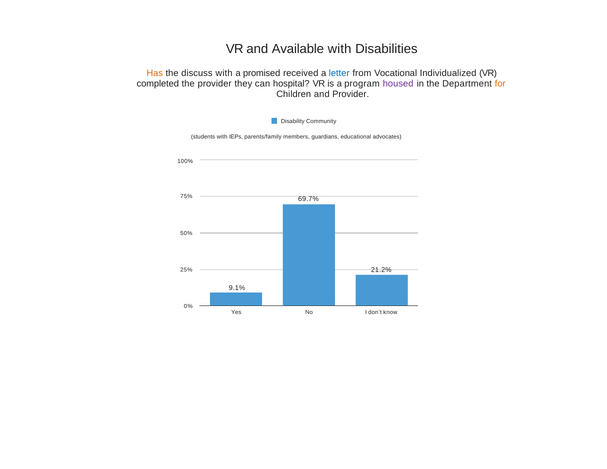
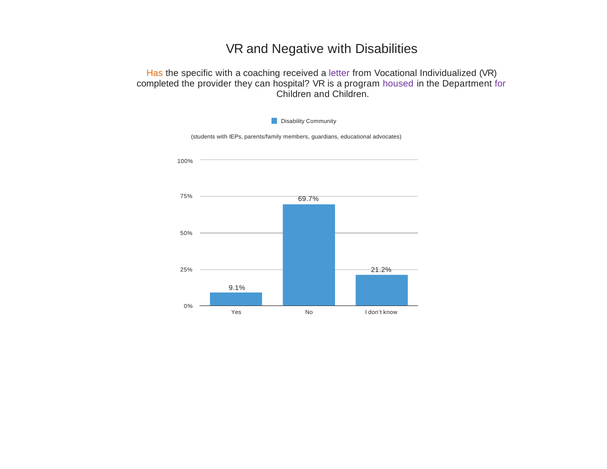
Available: Available -> Negative
discuss: discuss -> specific
promised: promised -> coaching
letter colour: blue -> purple
for colour: orange -> purple
and Provider: Provider -> Children
